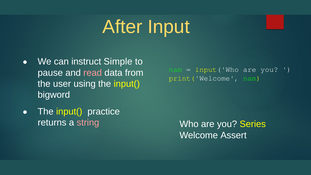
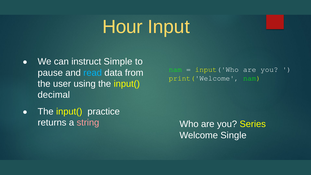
After: After -> Hour
read colour: pink -> light blue
bigword: bigword -> decimal
Assert: Assert -> Single
